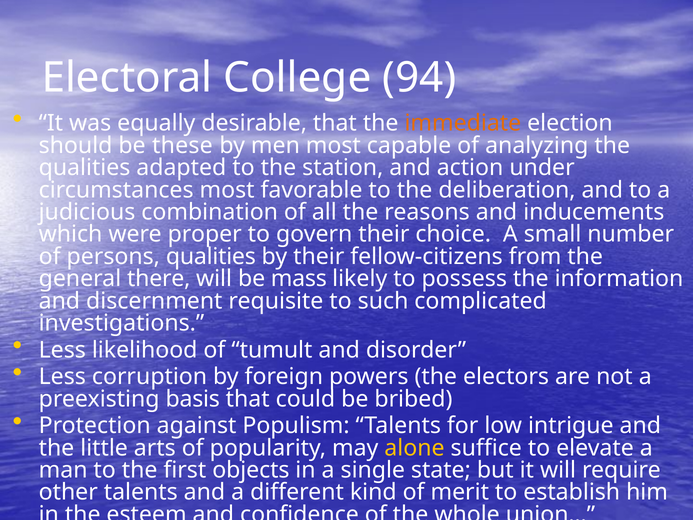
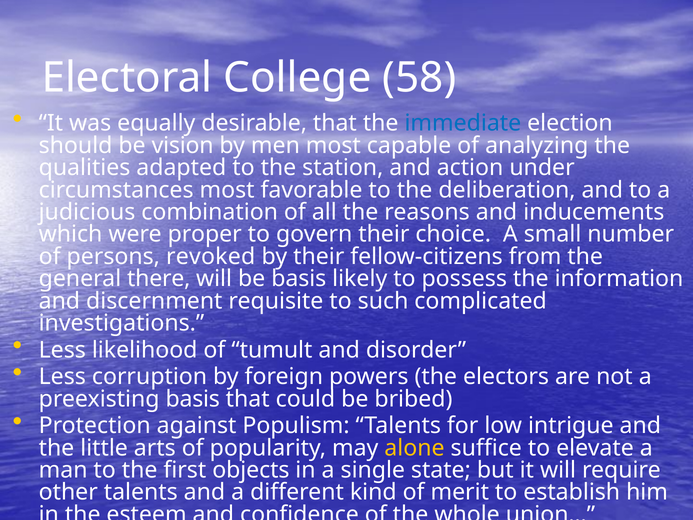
94: 94 -> 58
immediate colour: orange -> blue
these: these -> vision
persons qualities: qualities -> revoked
be mass: mass -> basis
